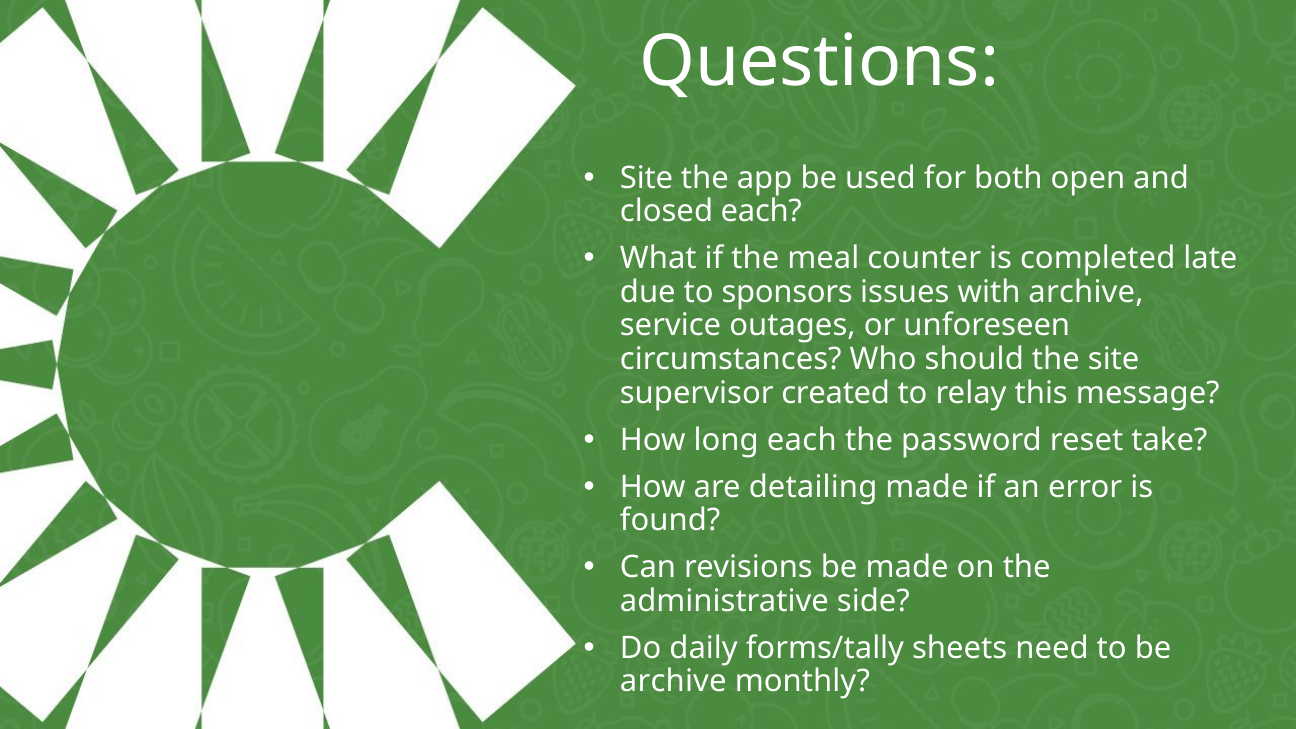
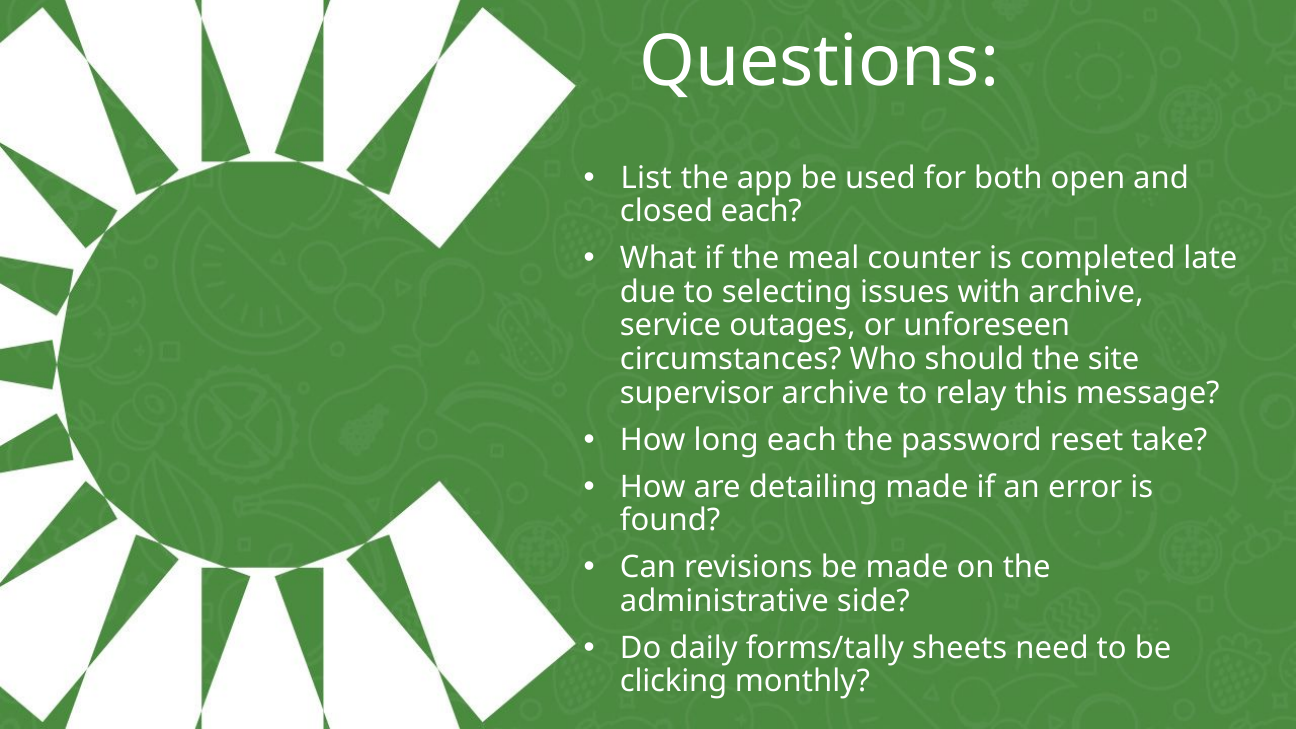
Site at (646, 178): Site -> List
sponsors: sponsors -> selecting
supervisor created: created -> archive
archive at (673, 681): archive -> clicking
